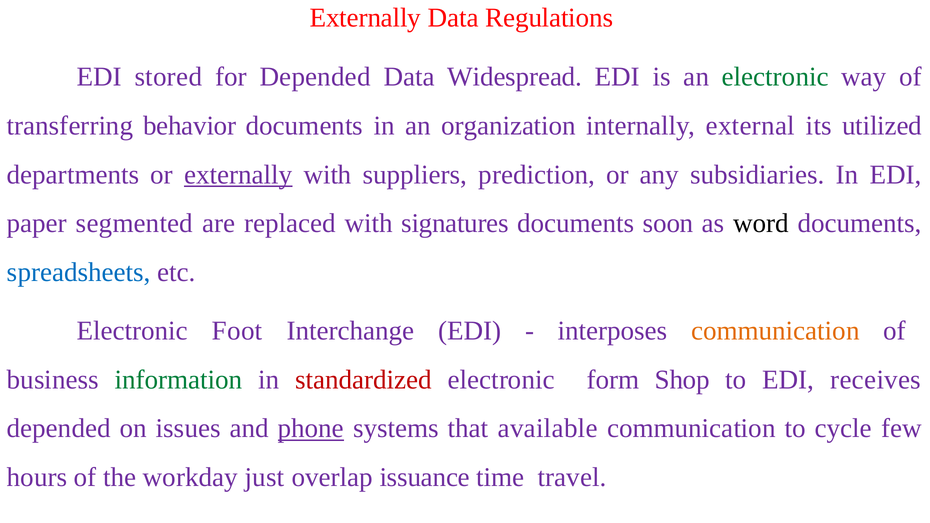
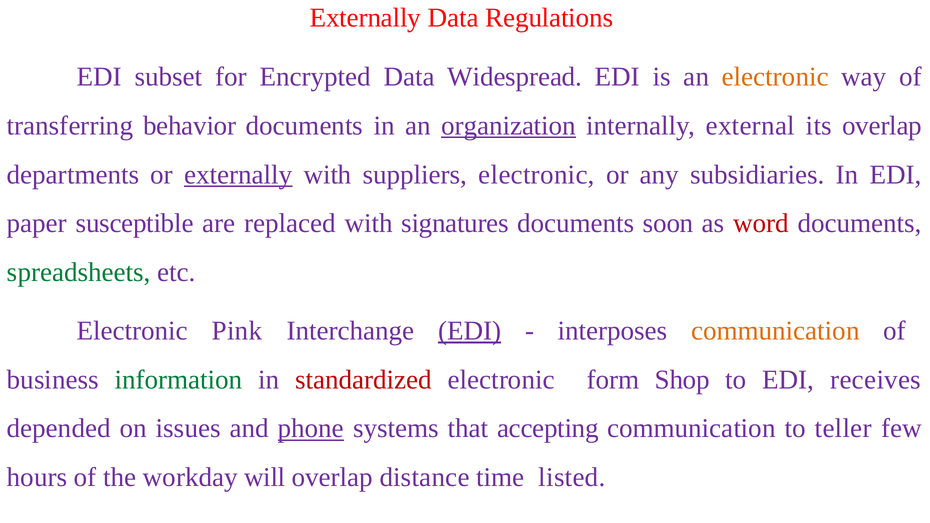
stored: stored -> subset
for Depended: Depended -> Encrypted
electronic at (775, 77) colour: green -> orange
organization underline: none -> present
its utilized: utilized -> overlap
suppliers prediction: prediction -> electronic
segmented: segmented -> susceptible
word colour: black -> red
spreadsheets colour: blue -> green
Foot: Foot -> Pink
EDI at (470, 331) underline: none -> present
available: available -> accepting
cycle: cycle -> teller
just: just -> will
issuance: issuance -> distance
travel: travel -> listed
